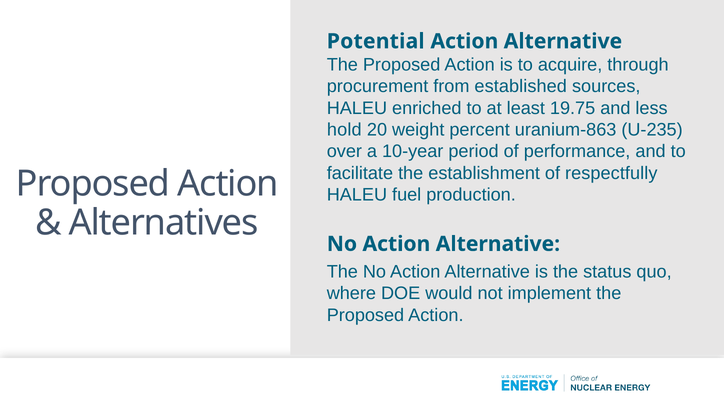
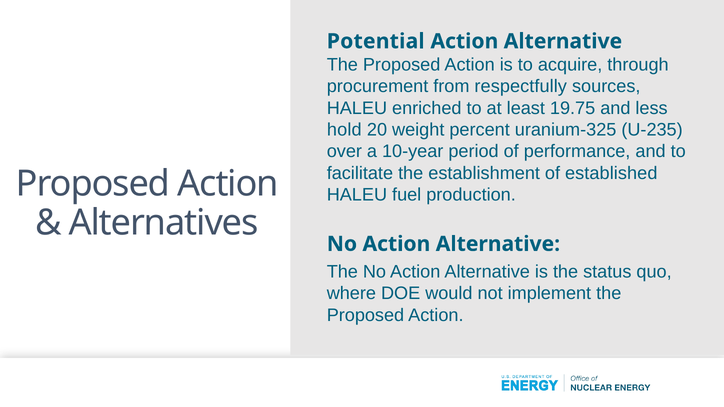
established: established -> respectfully
uranium-863: uranium-863 -> uranium-325
respectfully: respectfully -> established
